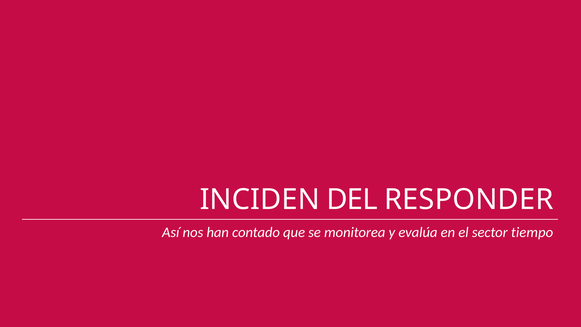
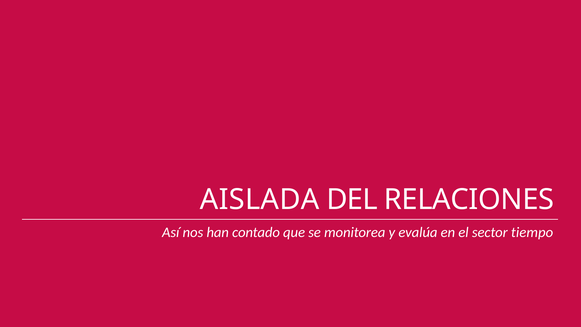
INCIDEN: INCIDEN -> AISLADA
RESPONDER: RESPONDER -> RELACIONES
